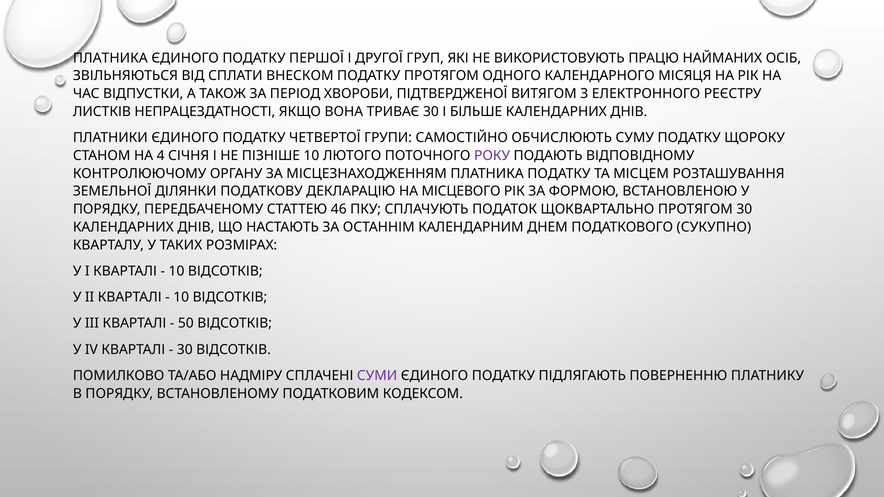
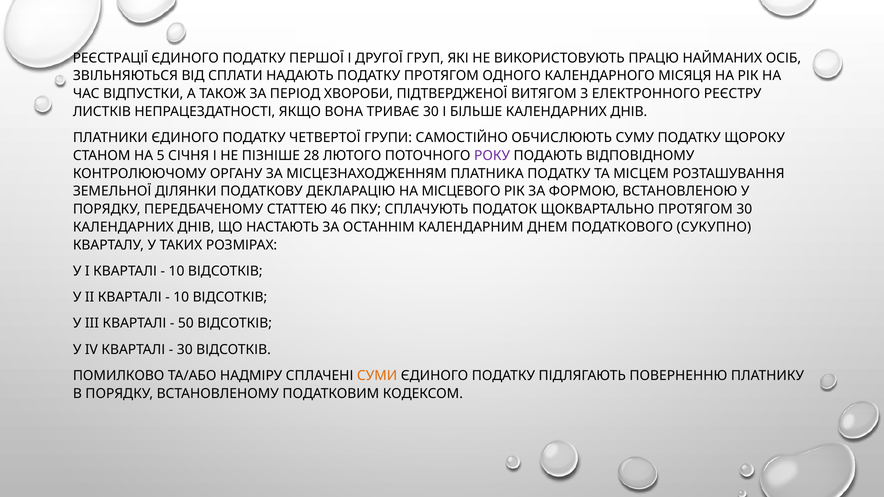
ПЛАТНИКА at (110, 58): ПЛАТНИКА -> РЕЄСТРАЦІЇ
ВНЕСКОМ: ВНЕСКОМ -> НАДАЮТЬ
4: 4 -> 5
ПІЗНІШЕ 10: 10 -> 28
СУМИ colour: purple -> orange
